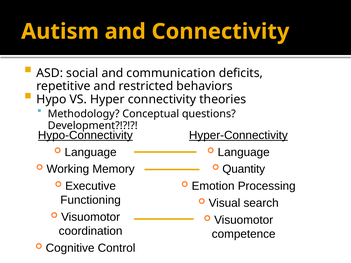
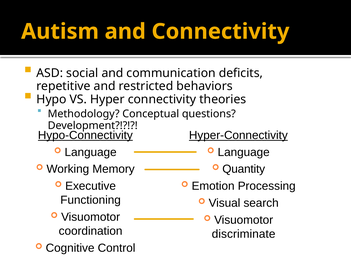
competence: competence -> discriminate
